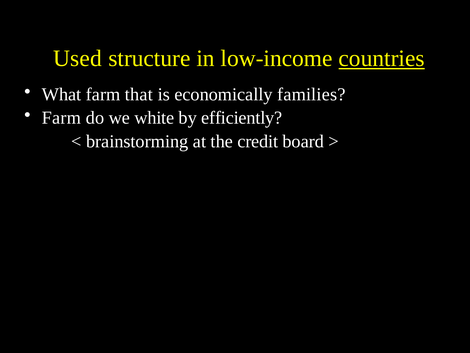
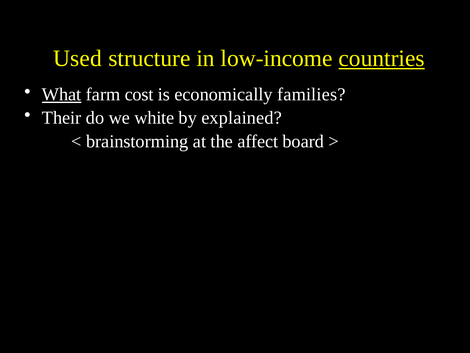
What underline: none -> present
that: that -> cost
Farm at (62, 118): Farm -> Their
efficiently: efficiently -> explained
credit: credit -> affect
